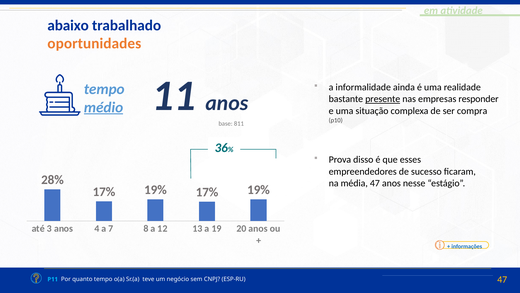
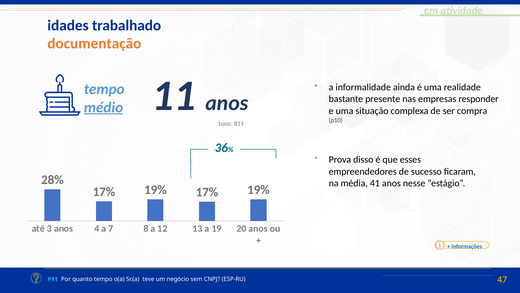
abaixo: abaixo -> idades
oportunidades: oportunidades -> documentação
presente underline: present -> none
média 47: 47 -> 41
